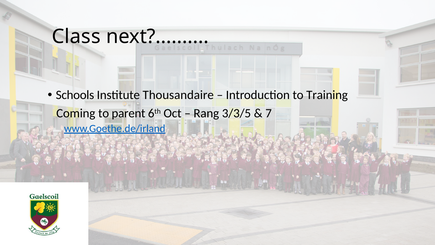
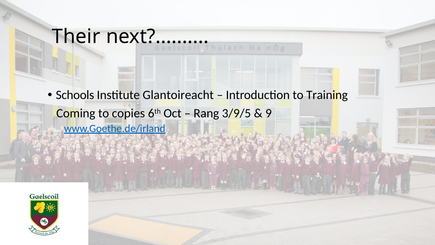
Class: Class -> Their
Thousandaire: Thousandaire -> Glantoireacht
parent: parent -> copies
3/3/5: 3/3/5 -> 3/9/5
7: 7 -> 9
